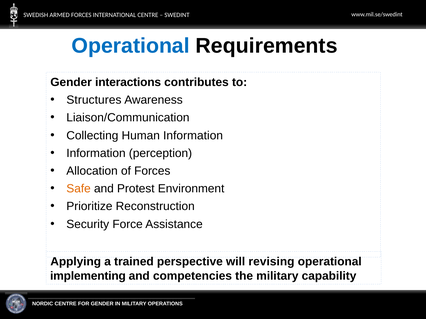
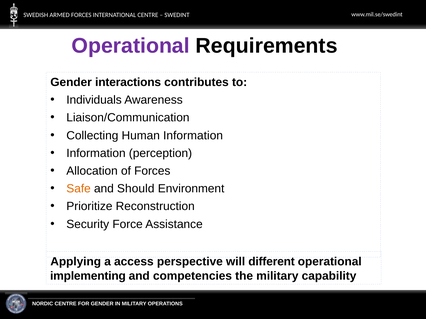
Operational at (131, 46) colour: blue -> purple
Structures: Structures -> Individuals
Protest: Protest -> Should
trained: trained -> access
revising: revising -> different
